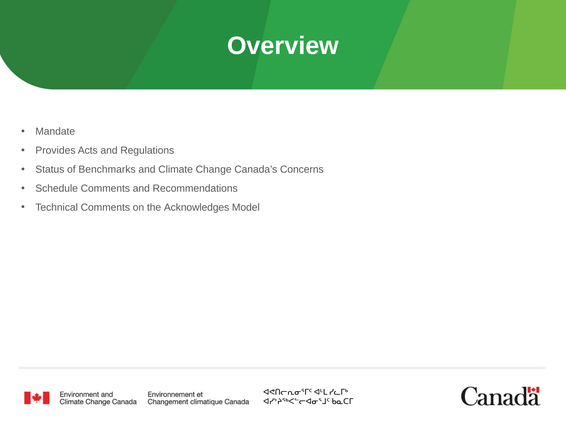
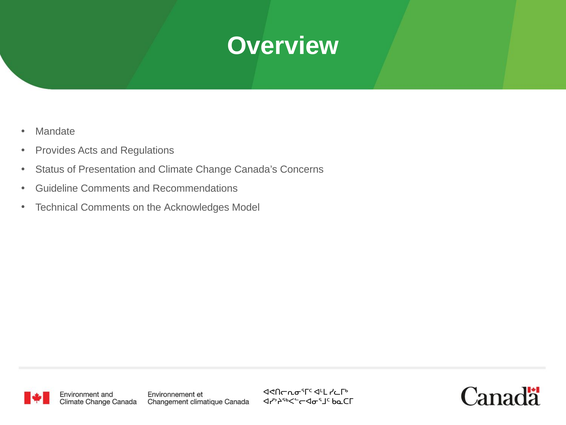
Benchmarks: Benchmarks -> Presentation
Schedule: Schedule -> Guideline
